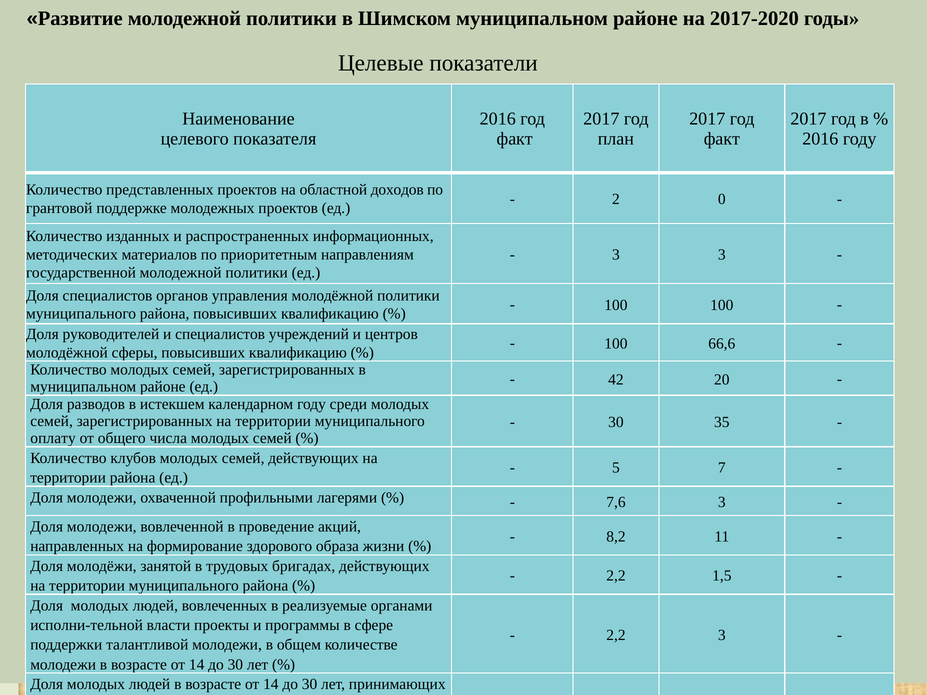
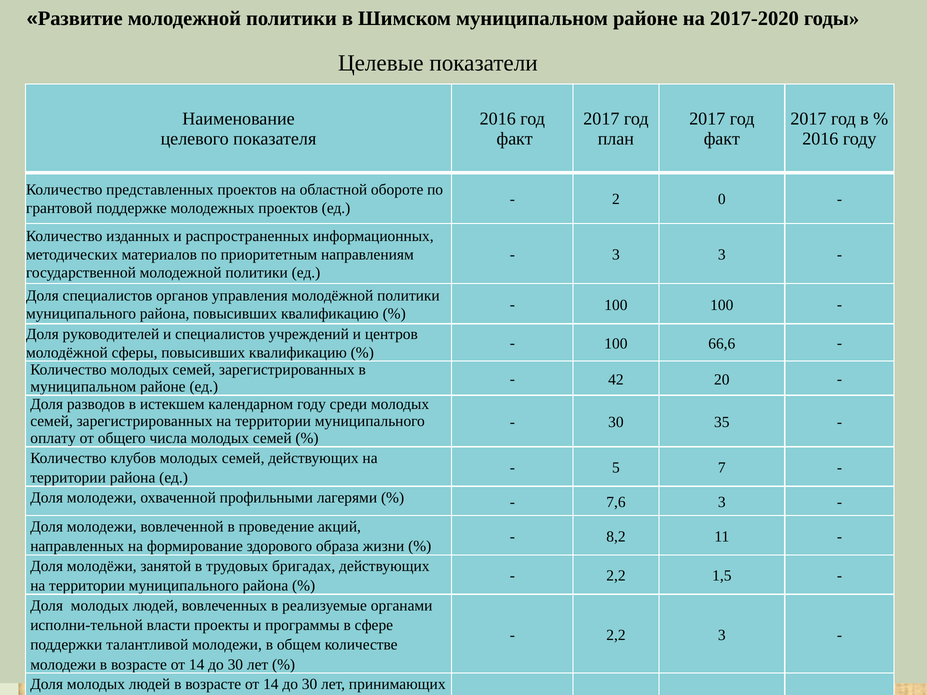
доходов: доходов -> обороте
